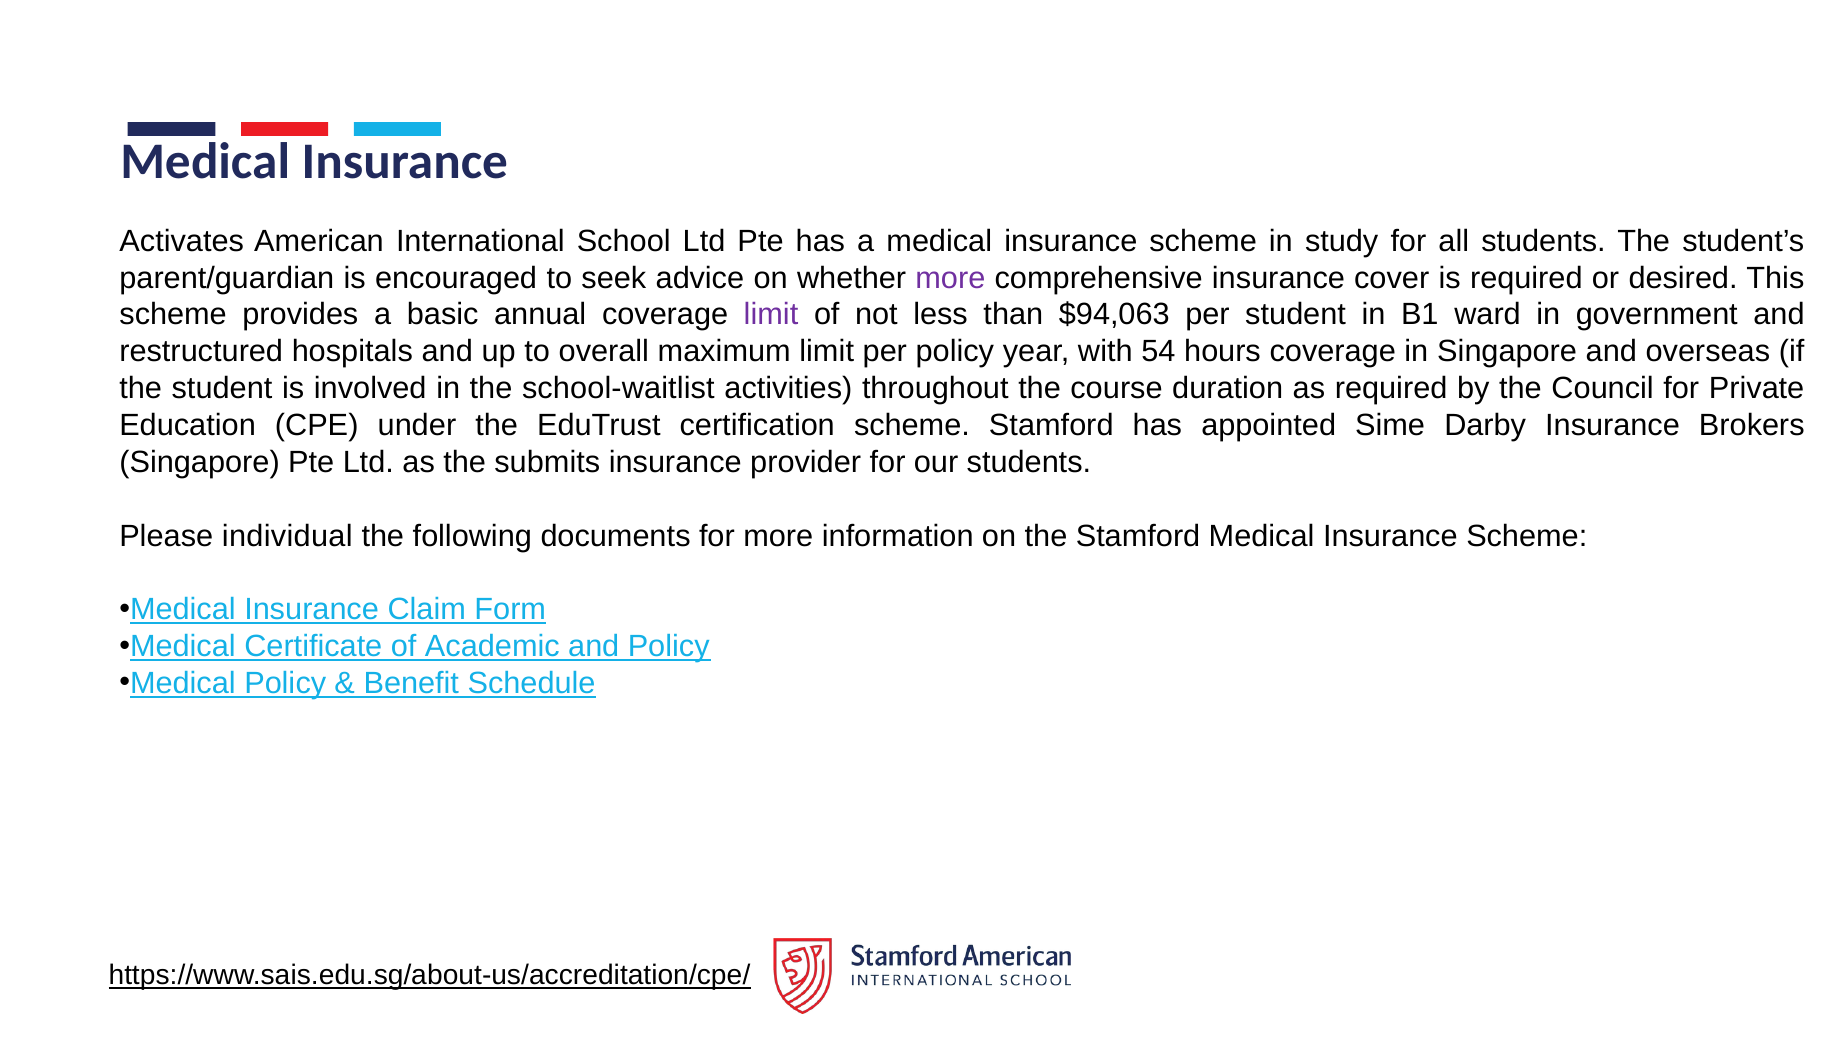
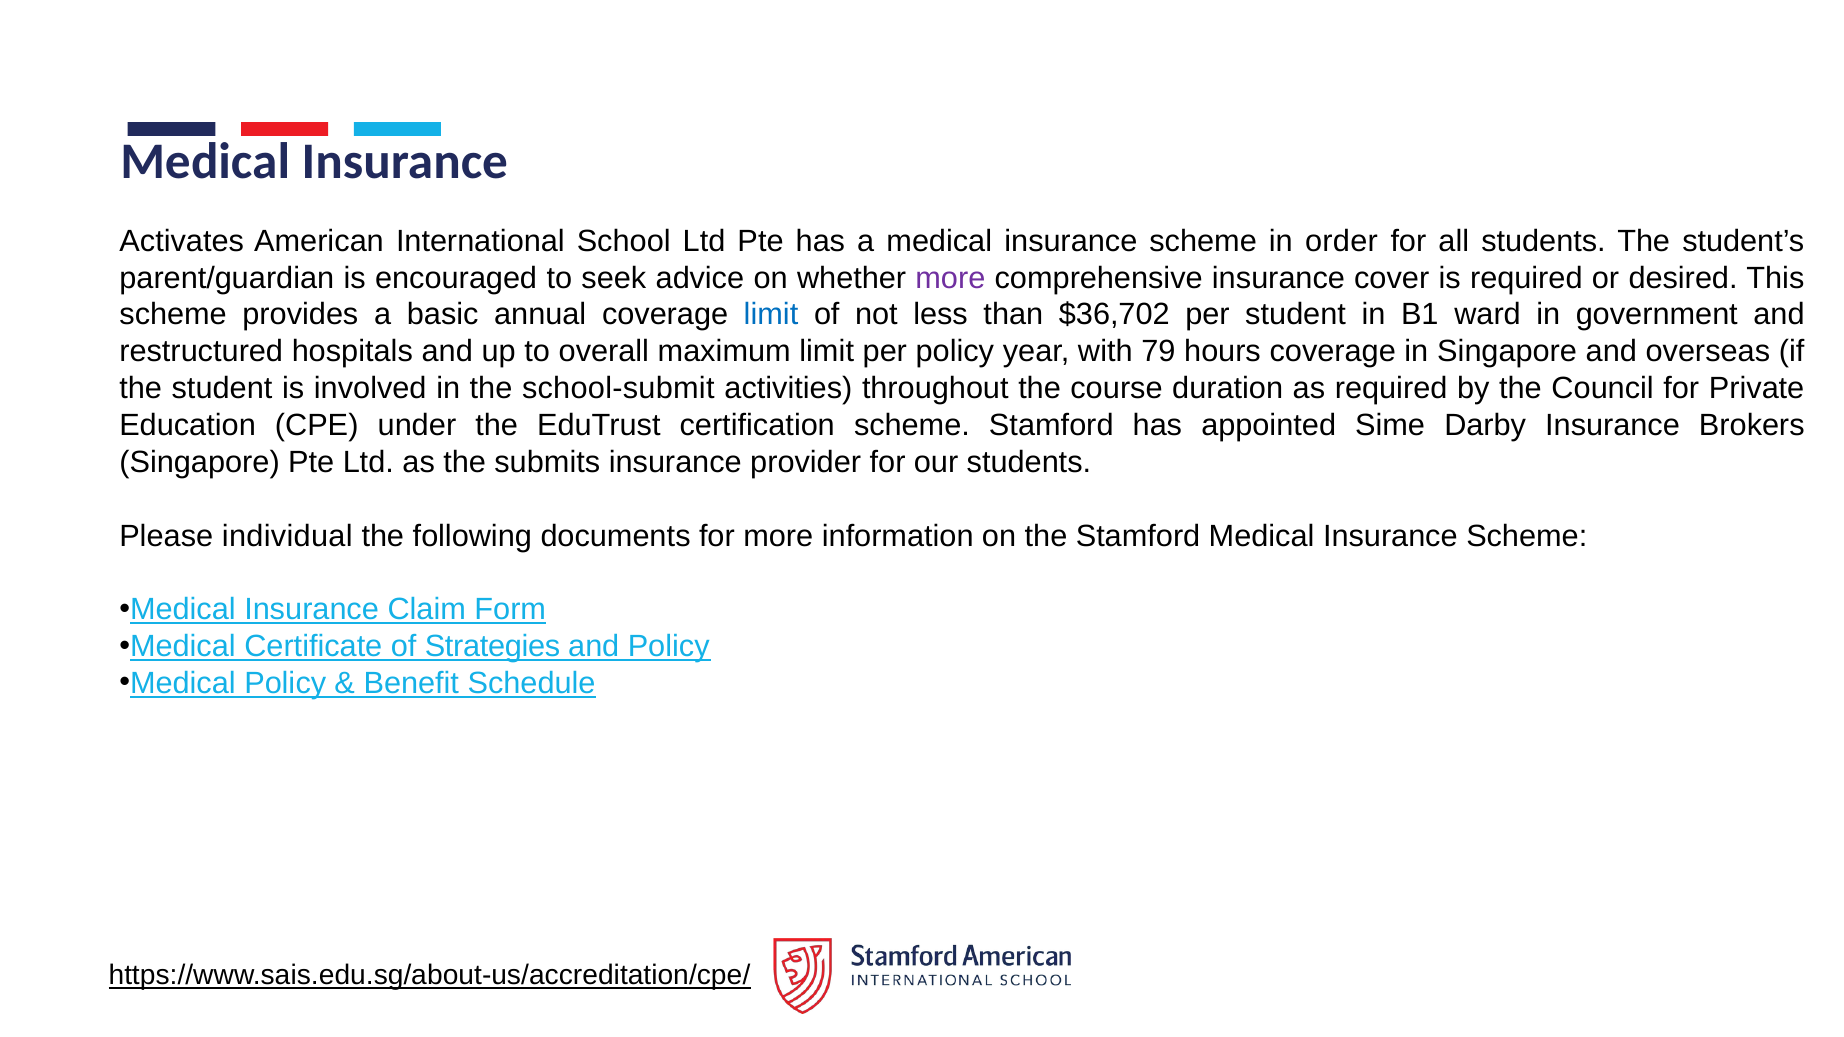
study: study -> order
limit at (771, 315) colour: purple -> blue
$94,063: $94,063 -> $36,702
54: 54 -> 79
school-waitlist: school-waitlist -> school-submit
Academic: Academic -> Strategies
